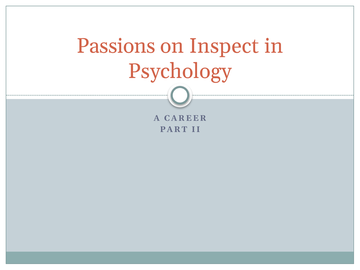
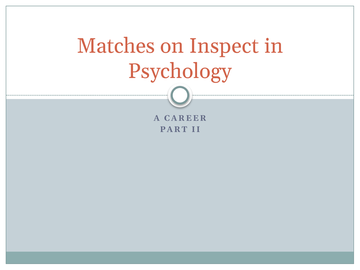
Passions: Passions -> Matches
